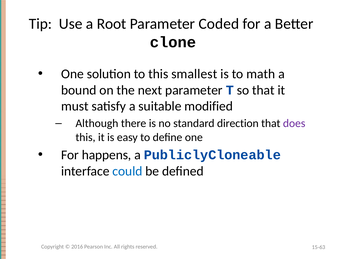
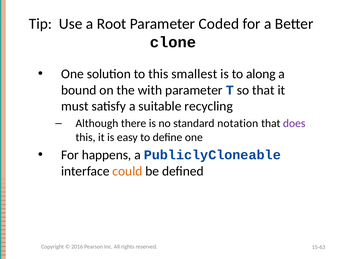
math: math -> along
next: next -> with
modified: modified -> recycling
direction: direction -> notation
could colour: blue -> orange
